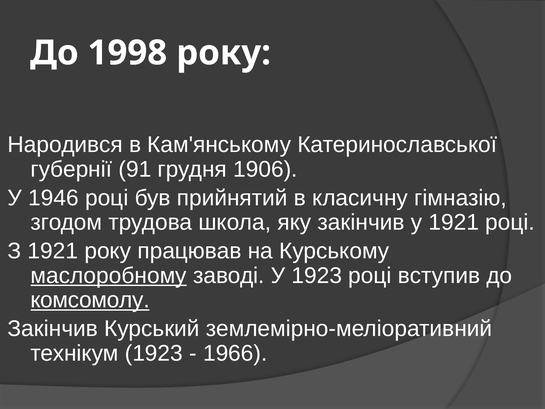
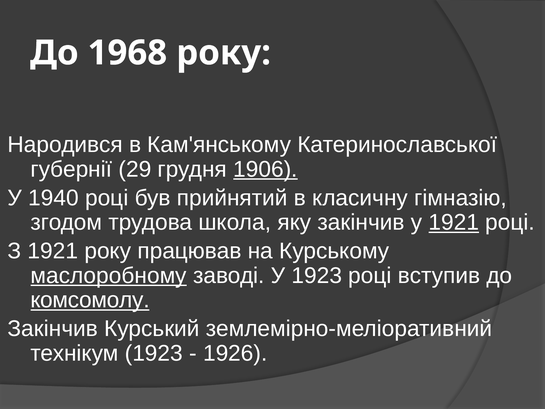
1998: 1998 -> 1968
91: 91 -> 29
1906 underline: none -> present
1946: 1946 -> 1940
1921 at (454, 222) underline: none -> present
1966: 1966 -> 1926
